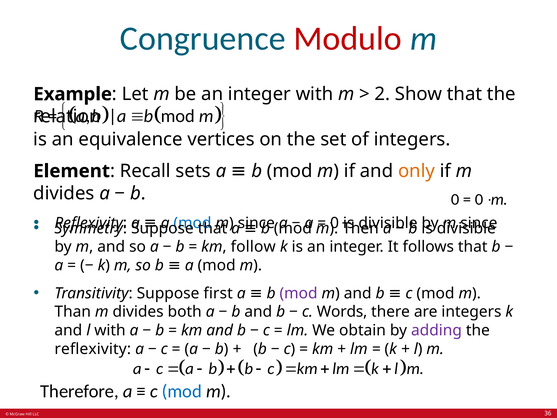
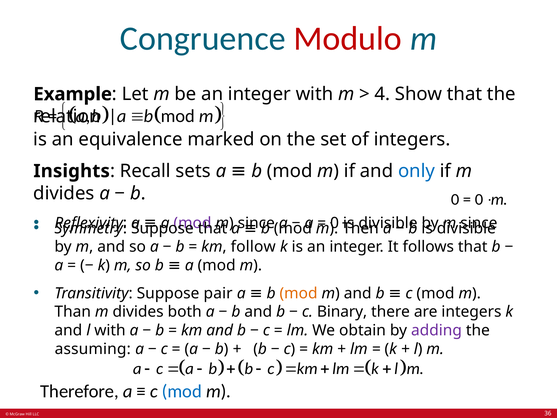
2: 2 -> 4
vertices: vertices -> marked
Element: Element -> Insights
only colour: orange -> blue
mod at (192, 223) colour: blue -> purple
first: first -> pair
mod at (299, 293) colour: purple -> orange
Words: Words -> Binary
reflexivity at (93, 349): reflexivity -> assuming
